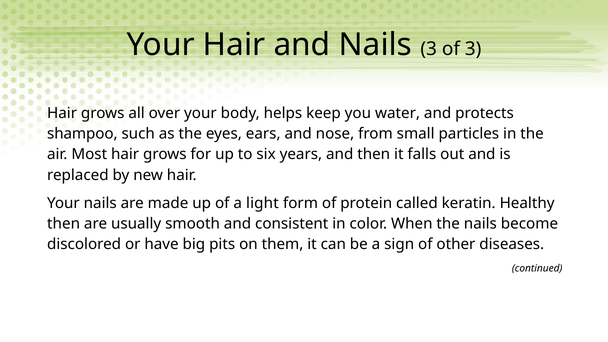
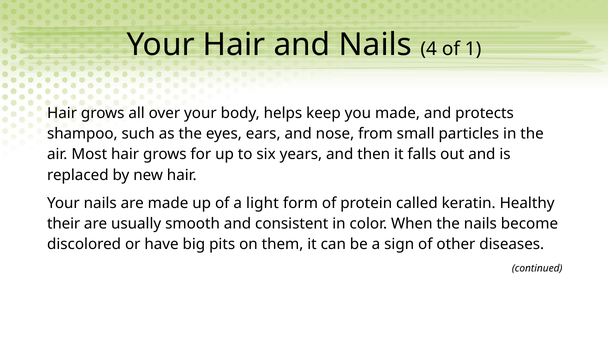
Nails 3: 3 -> 4
of 3: 3 -> 1
you water: water -> made
then at (64, 224): then -> their
